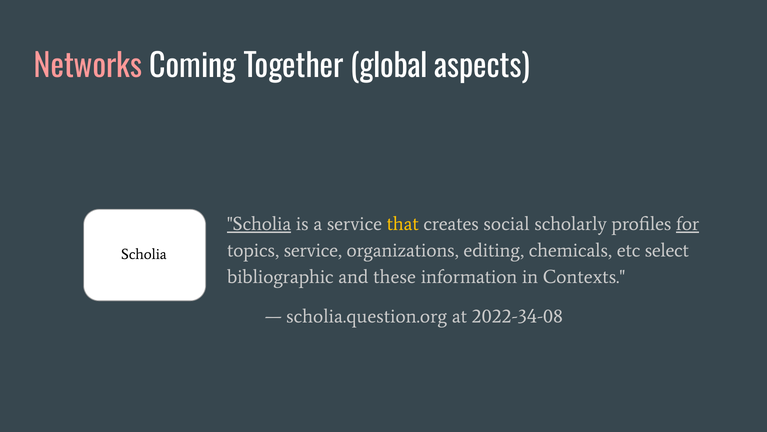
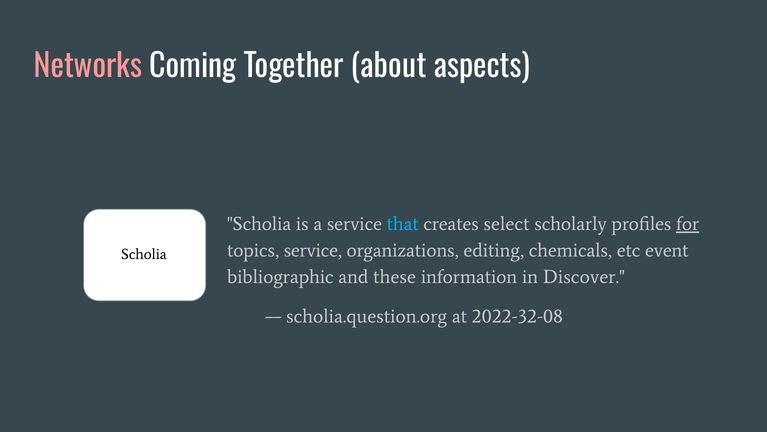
global: global -> about
Scholia at (259, 224) underline: present -> none
that colour: yellow -> light blue
social: social -> select
select: select -> event
Contexts: Contexts -> Discover
2022-34-08: 2022-34-08 -> 2022-32-08
